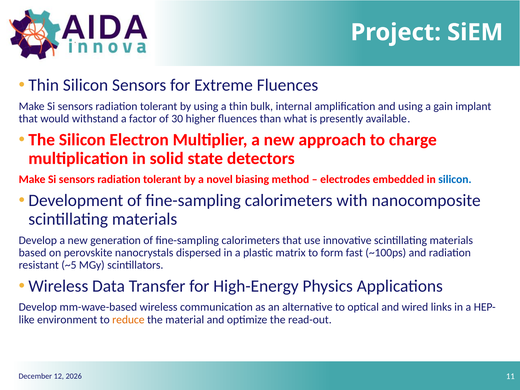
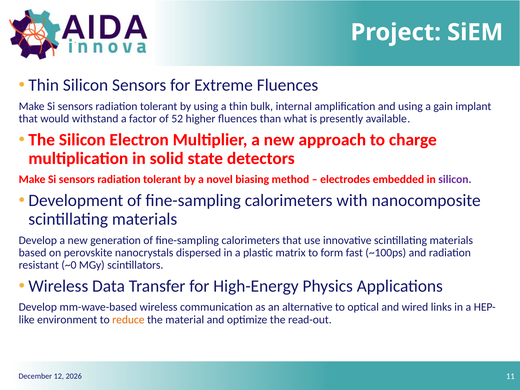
30: 30 -> 52
silicon at (455, 179) colour: blue -> purple
~5: ~5 -> ~0
